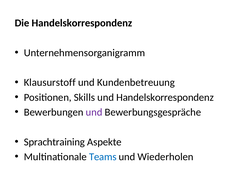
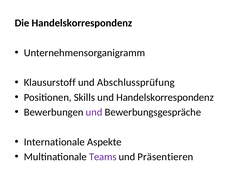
Kundenbetreuung: Kundenbetreuung -> Abschlussprüfung
Sprachtraining: Sprachtraining -> Internationale
Teams colour: blue -> purple
Wiederholen: Wiederholen -> Präsentieren
